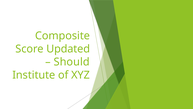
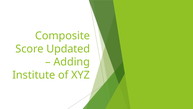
Should: Should -> Adding
